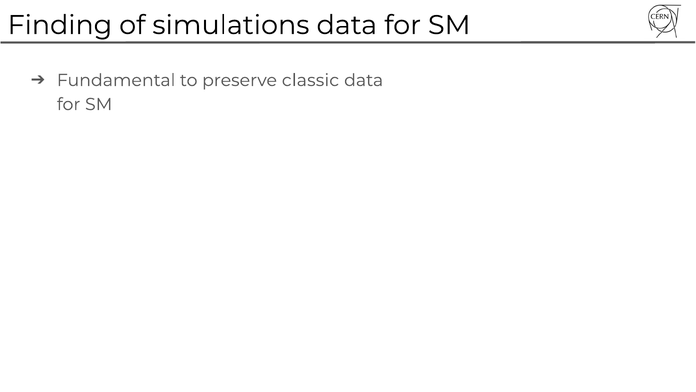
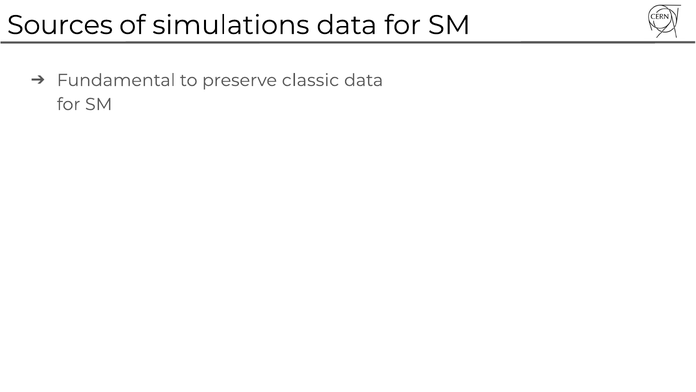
Finding: Finding -> Sources
